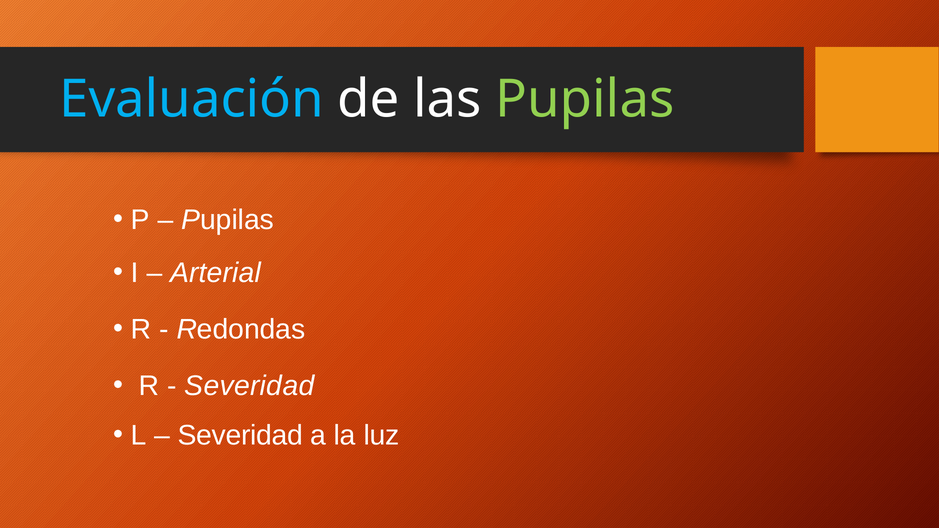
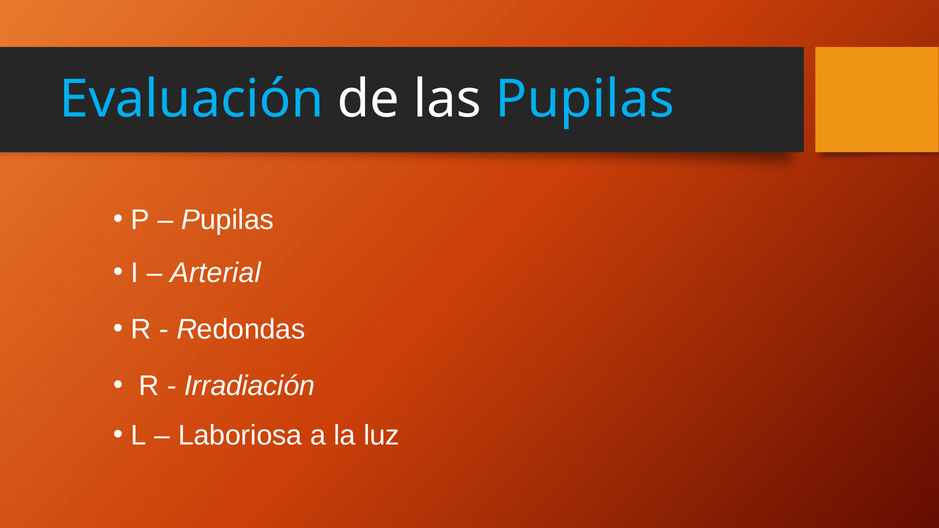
Pupilas at (585, 99) colour: light green -> light blue
Severidad at (249, 386): Severidad -> Irradiación
Severidad at (240, 435): Severidad -> Laboriosa
